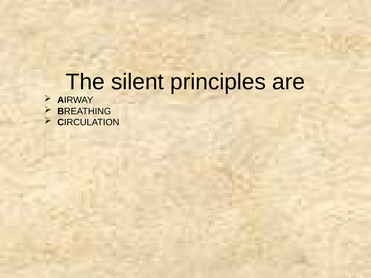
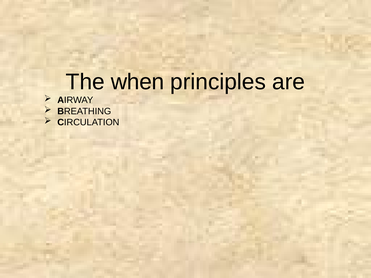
silent: silent -> when
